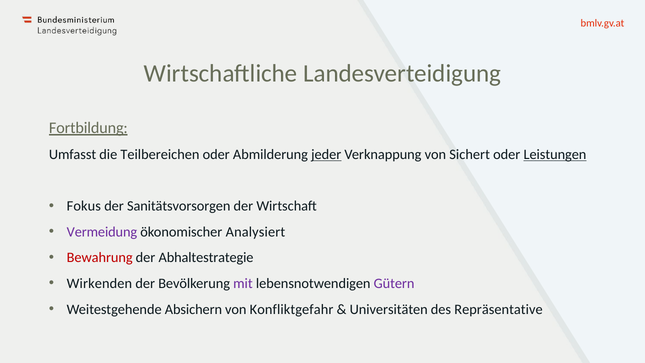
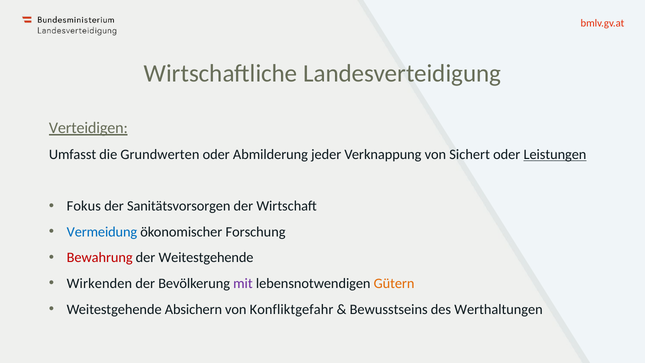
Fortbildung: Fortbildung -> Verteidigen
Teilbereichen: Teilbereichen -> Grundwerten
jeder underline: present -> none
Vermeidung colour: purple -> blue
Analysiert: Analysiert -> Forschung
der Abhaltestrategie: Abhaltestrategie -> Weitestgehende
Gütern colour: purple -> orange
Universitäten: Universitäten -> Bewusstseins
Repräsentative: Repräsentative -> Werthaltungen
